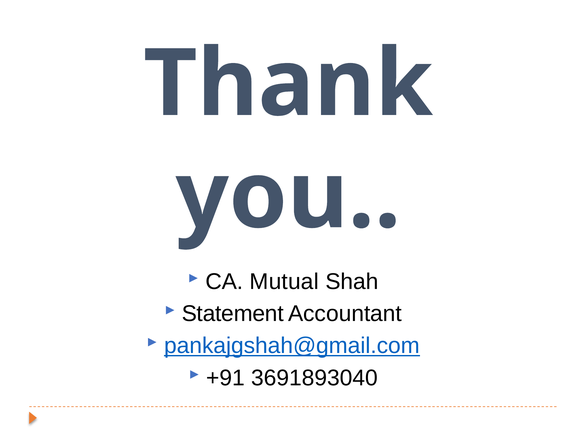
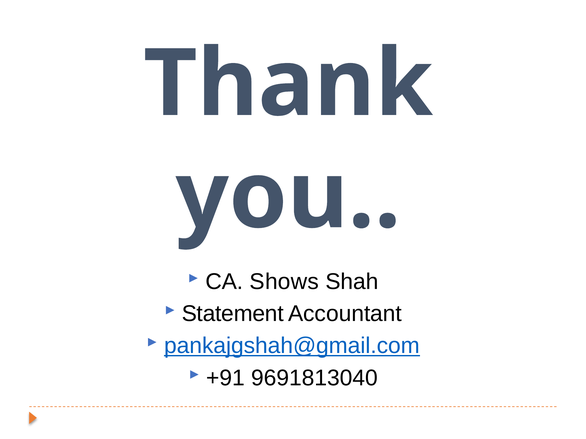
Mutual: Mutual -> Shows
3691893040: 3691893040 -> 9691813040
